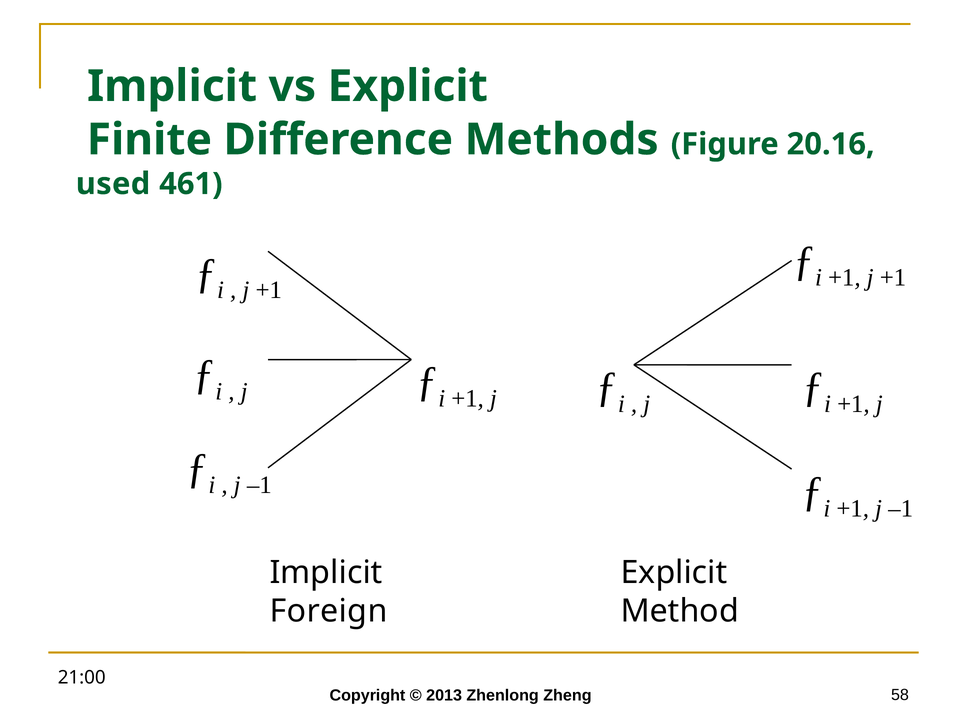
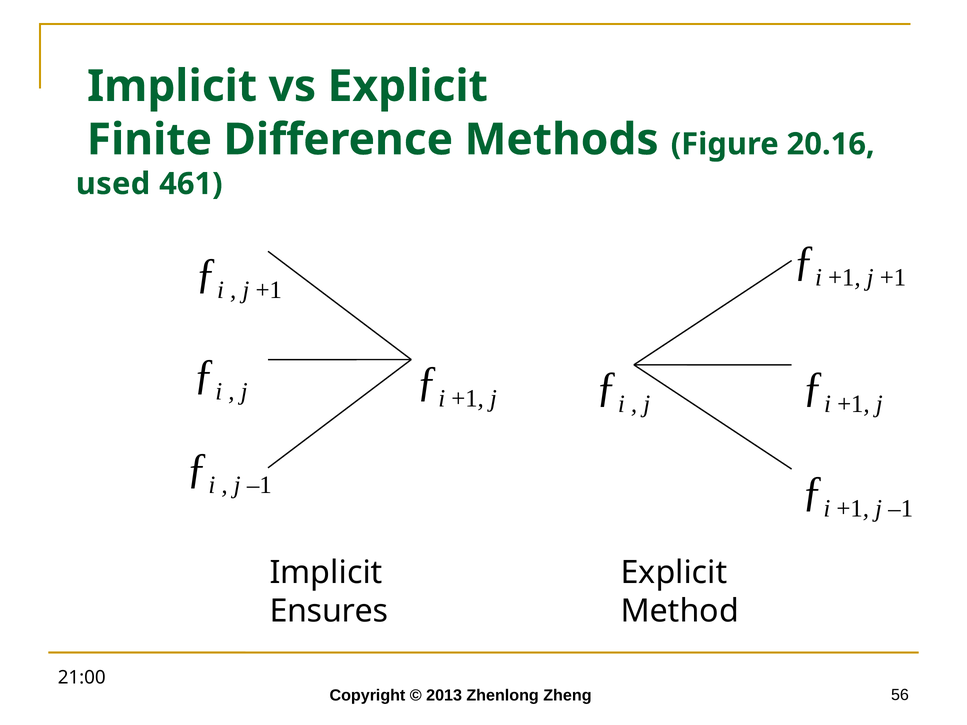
Foreign: Foreign -> Ensures
58: 58 -> 56
